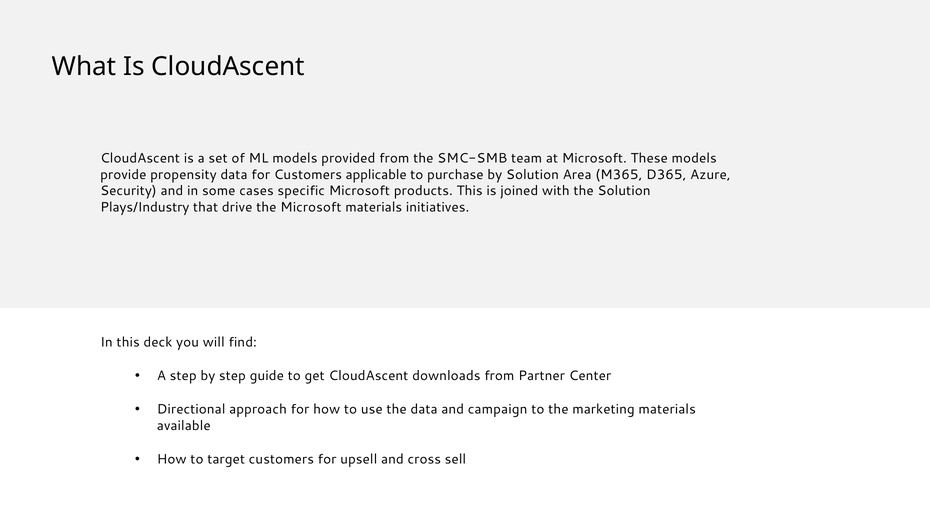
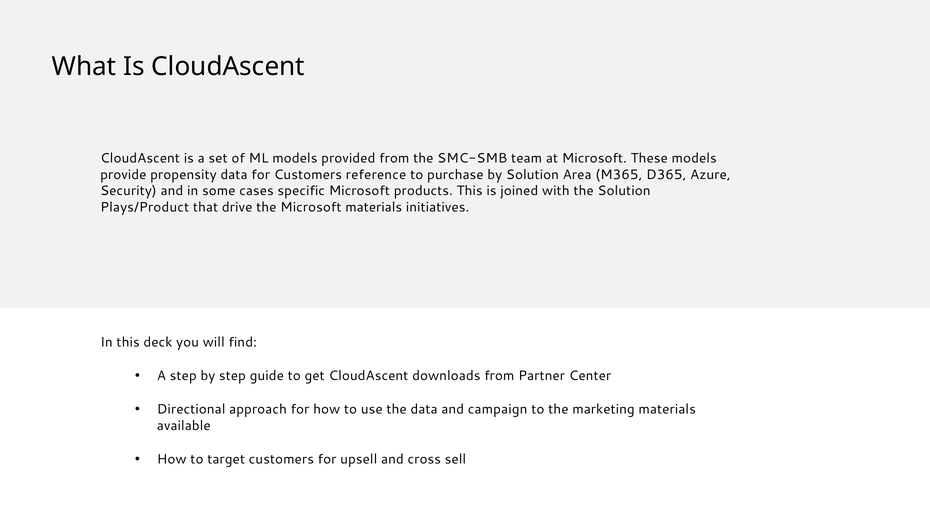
applicable: applicable -> reference
Plays/Industry: Plays/Industry -> Plays/Product
